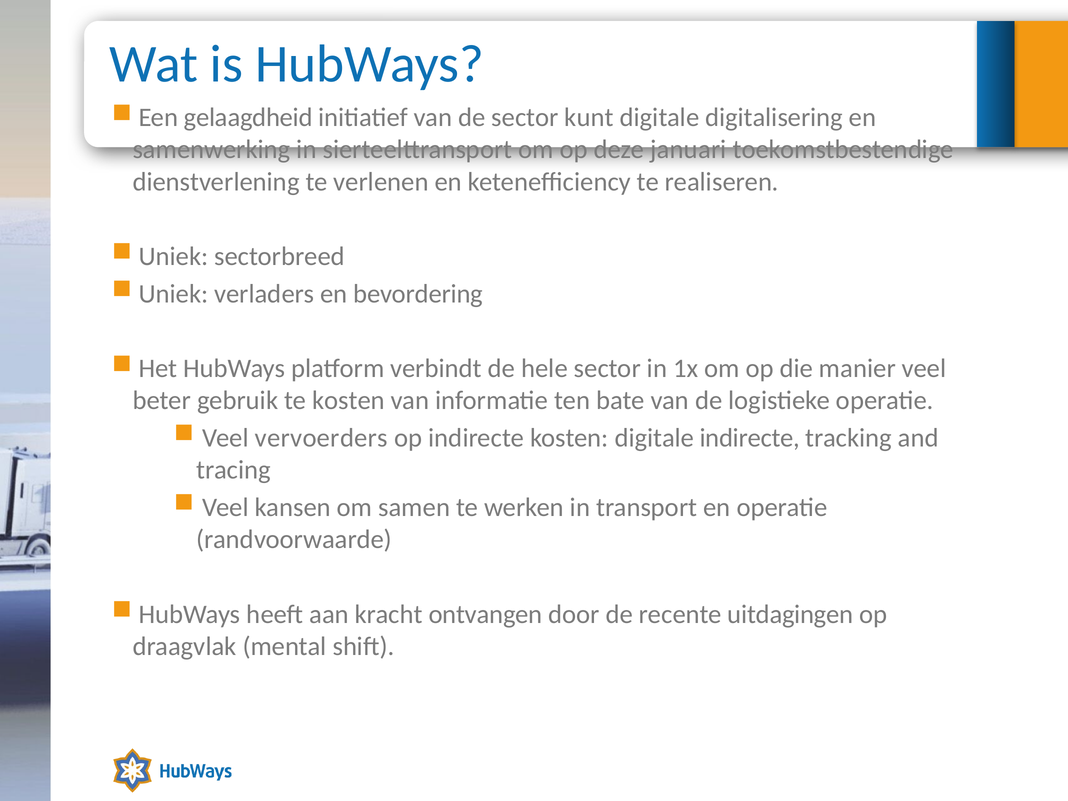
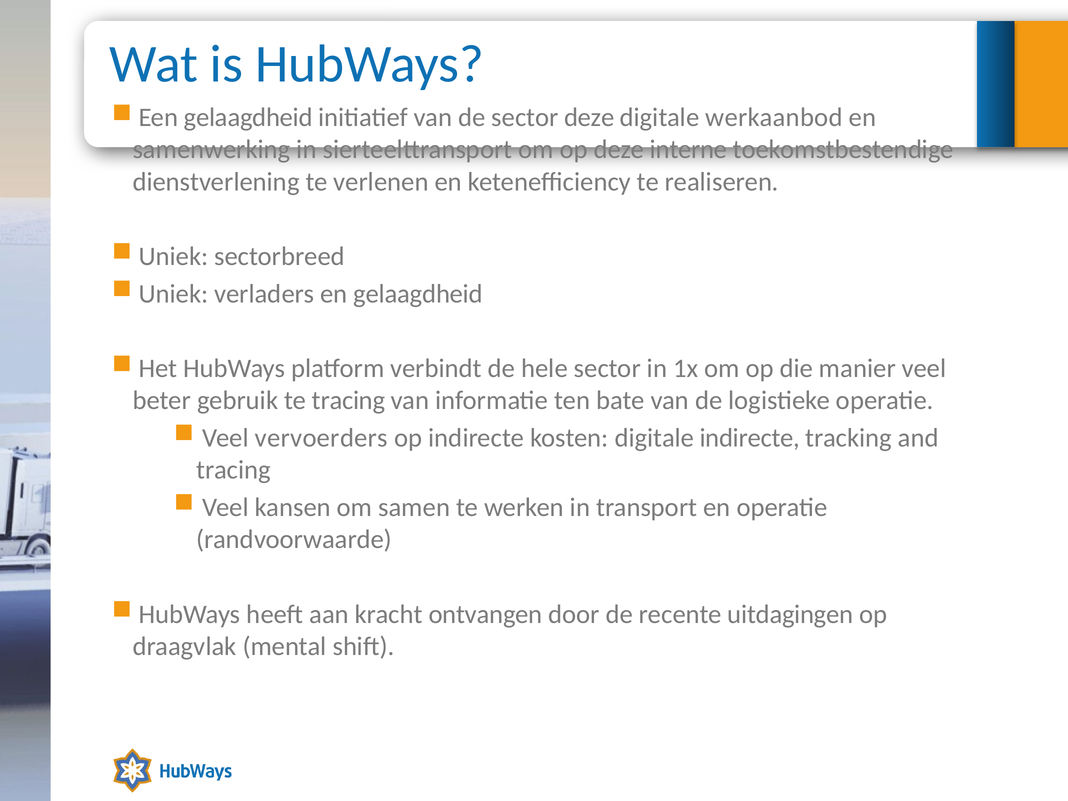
sector kunt: kunt -> deze
digitalisering: digitalisering -> werkaanbod
januari: januari -> interne
en bevordering: bevordering -> gelaagdheid
te kosten: kosten -> tracing
